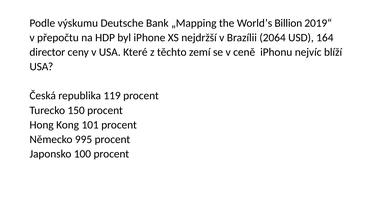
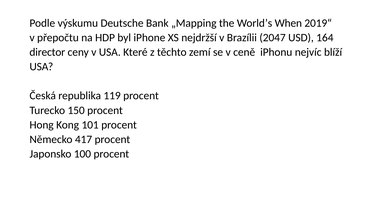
Billion: Billion -> When
2064: 2064 -> 2047
995: 995 -> 417
